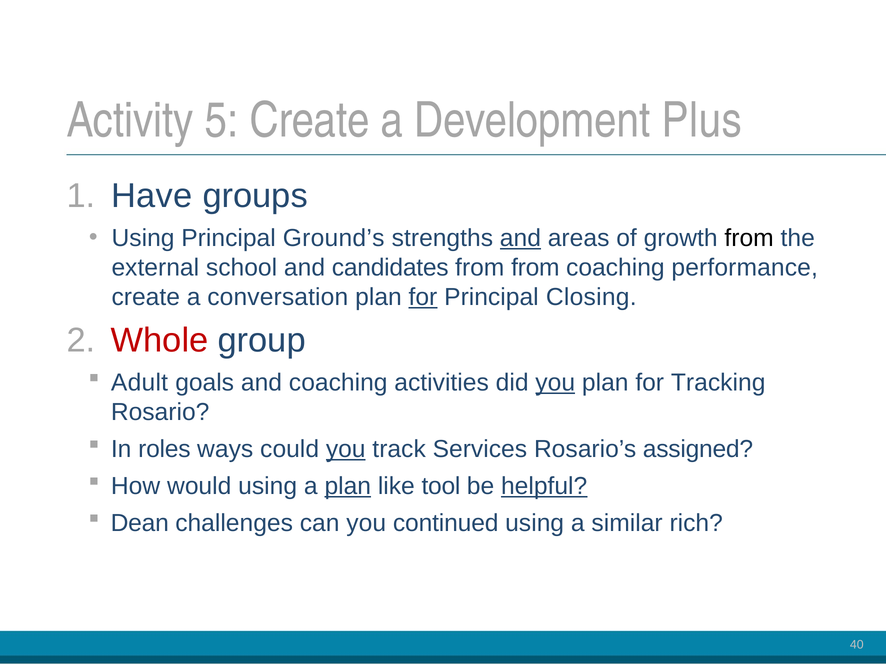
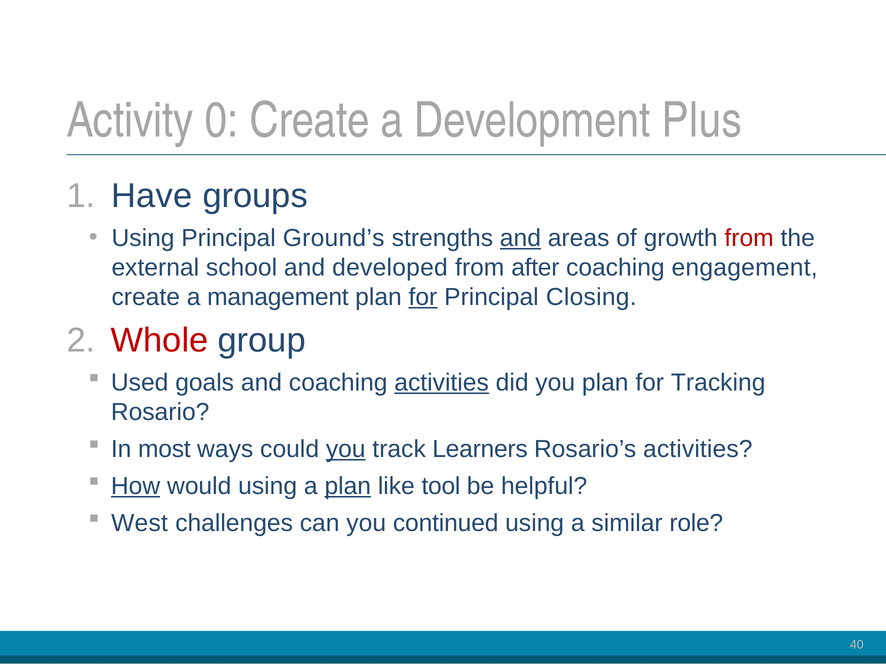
5: 5 -> 0
from at (749, 238) colour: black -> red
candidates: candidates -> developed
from from: from -> after
performance: performance -> engagement
conversation: conversation -> management
Adult: Adult -> Used
activities at (442, 383) underline: none -> present
you at (555, 383) underline: present -> none
roles: roles -> most
Services: Services -> Learners
Rosario’s assigned: assigned -> activities
How underline: none -> present
helpful underline: present -> none
Dean: Dean -> West
rich: rich -> role
